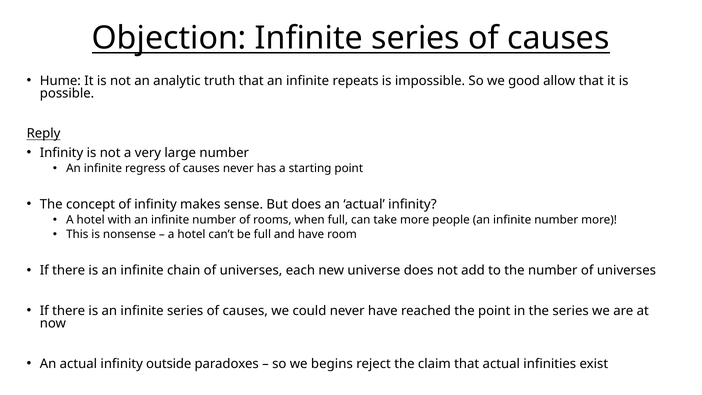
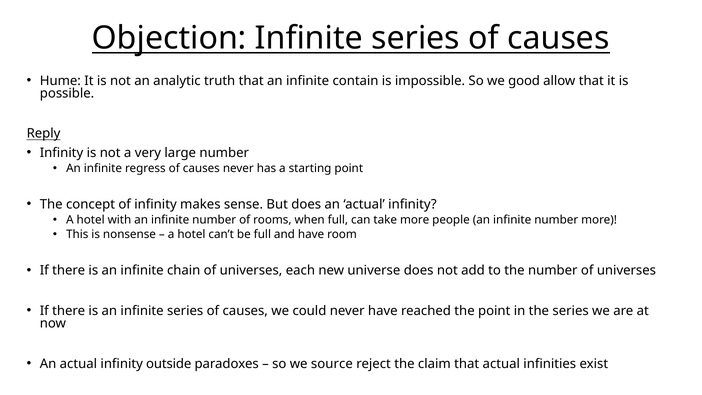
repeats: repeats -> contain
begins: begins -> source
